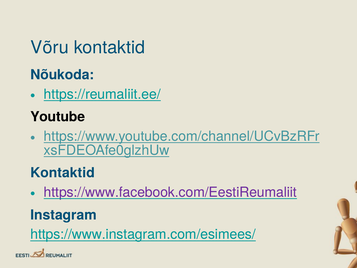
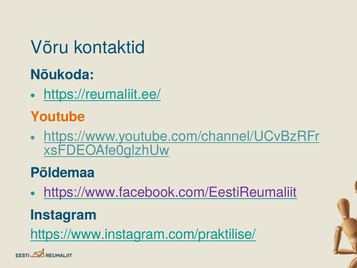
Youtube colour: black -> orange
Kontaktid at (63, 173): Kontaktid -> Põldemaa
https://www.instagram.com/esimees/: https://www.instagram.com/esimees/ -> https://www.instagram.com/praktilise/
